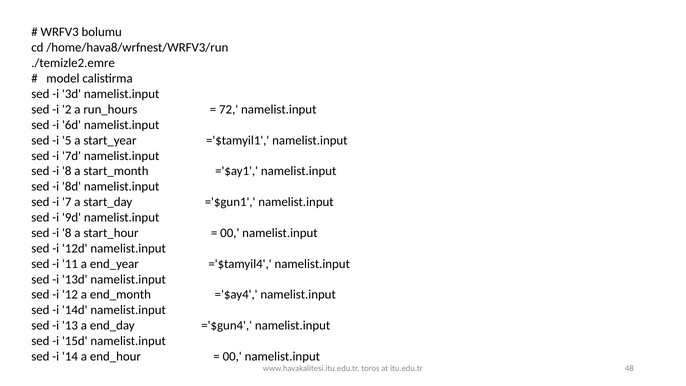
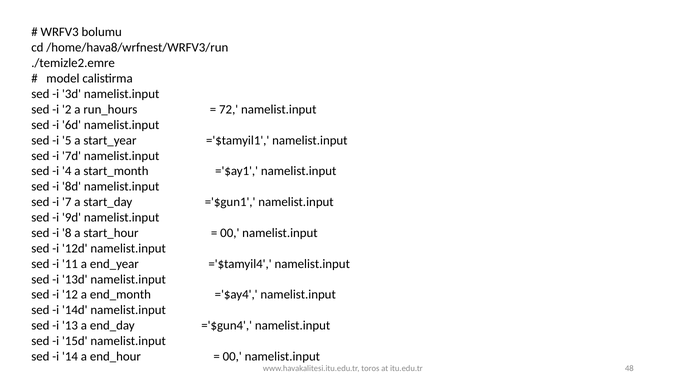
8 at (67, 171): 8 -> 4
